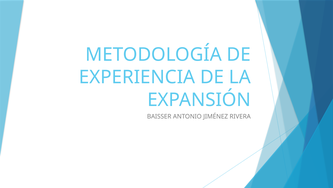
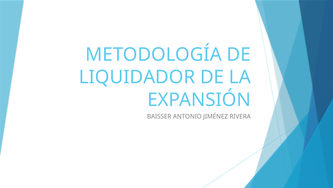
EXPERIENCIA: EXPERIENCIA -> LIQUIDADOR
